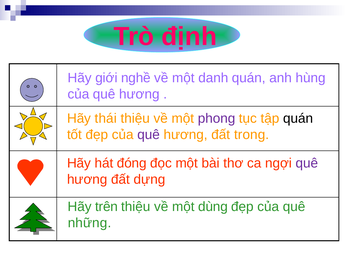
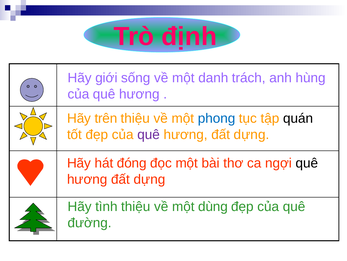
nghề: nghề -> sống
danh quán: quán -> trách
thái: thái -> trên
phong colour: purple -> blue
trong at (252, 134): trong -> dựng
quê at (307, 163) colour: purple -> black
trên: trên -> tình
những: những -> đường
